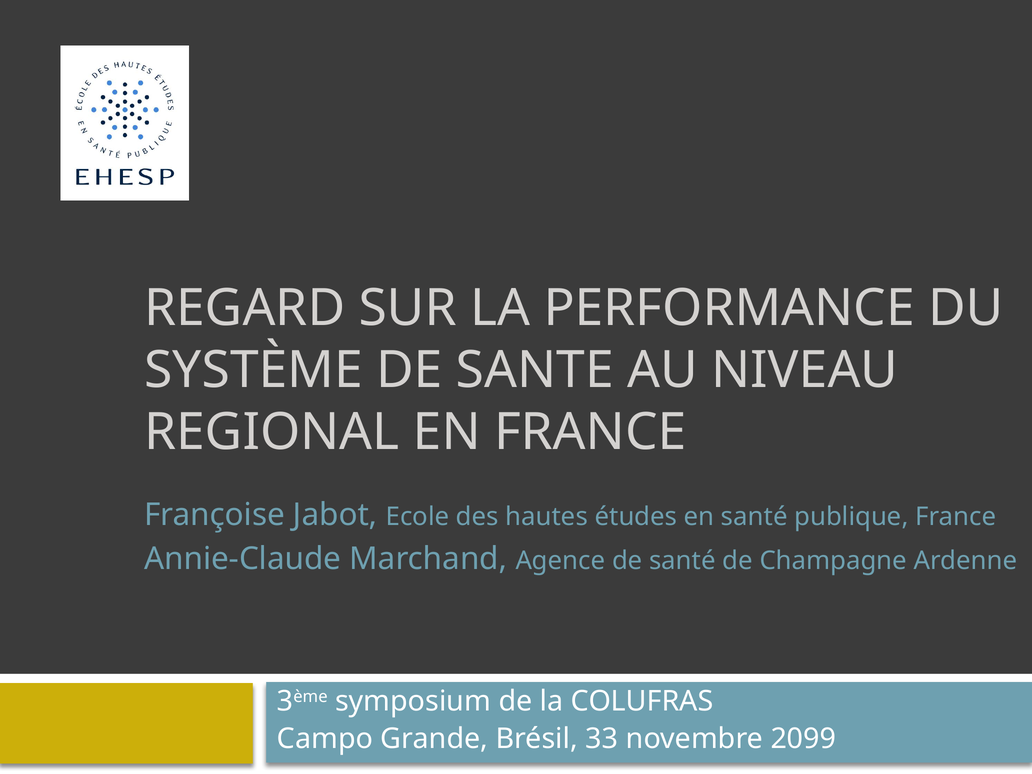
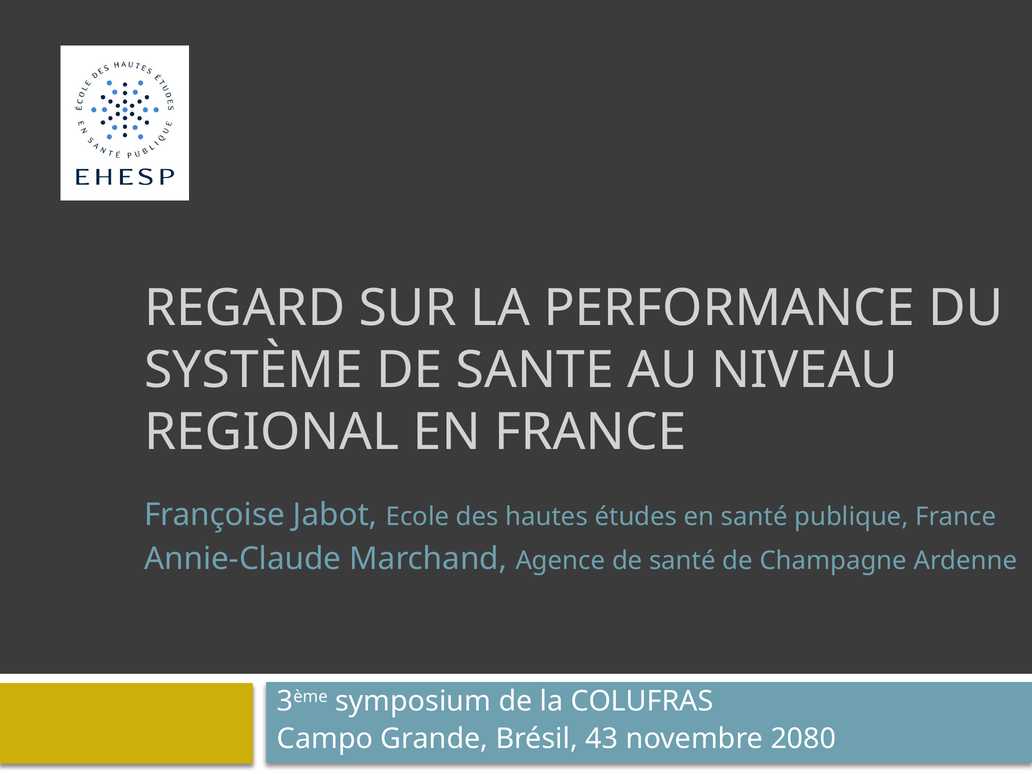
33: 33 -> 43
2099: 2099 -> 2080
